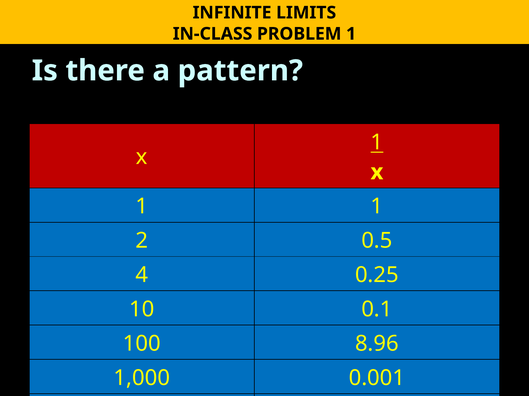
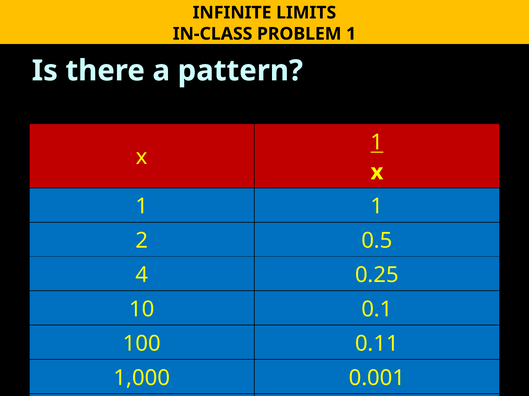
8.96: 8.96 -> 0.11
